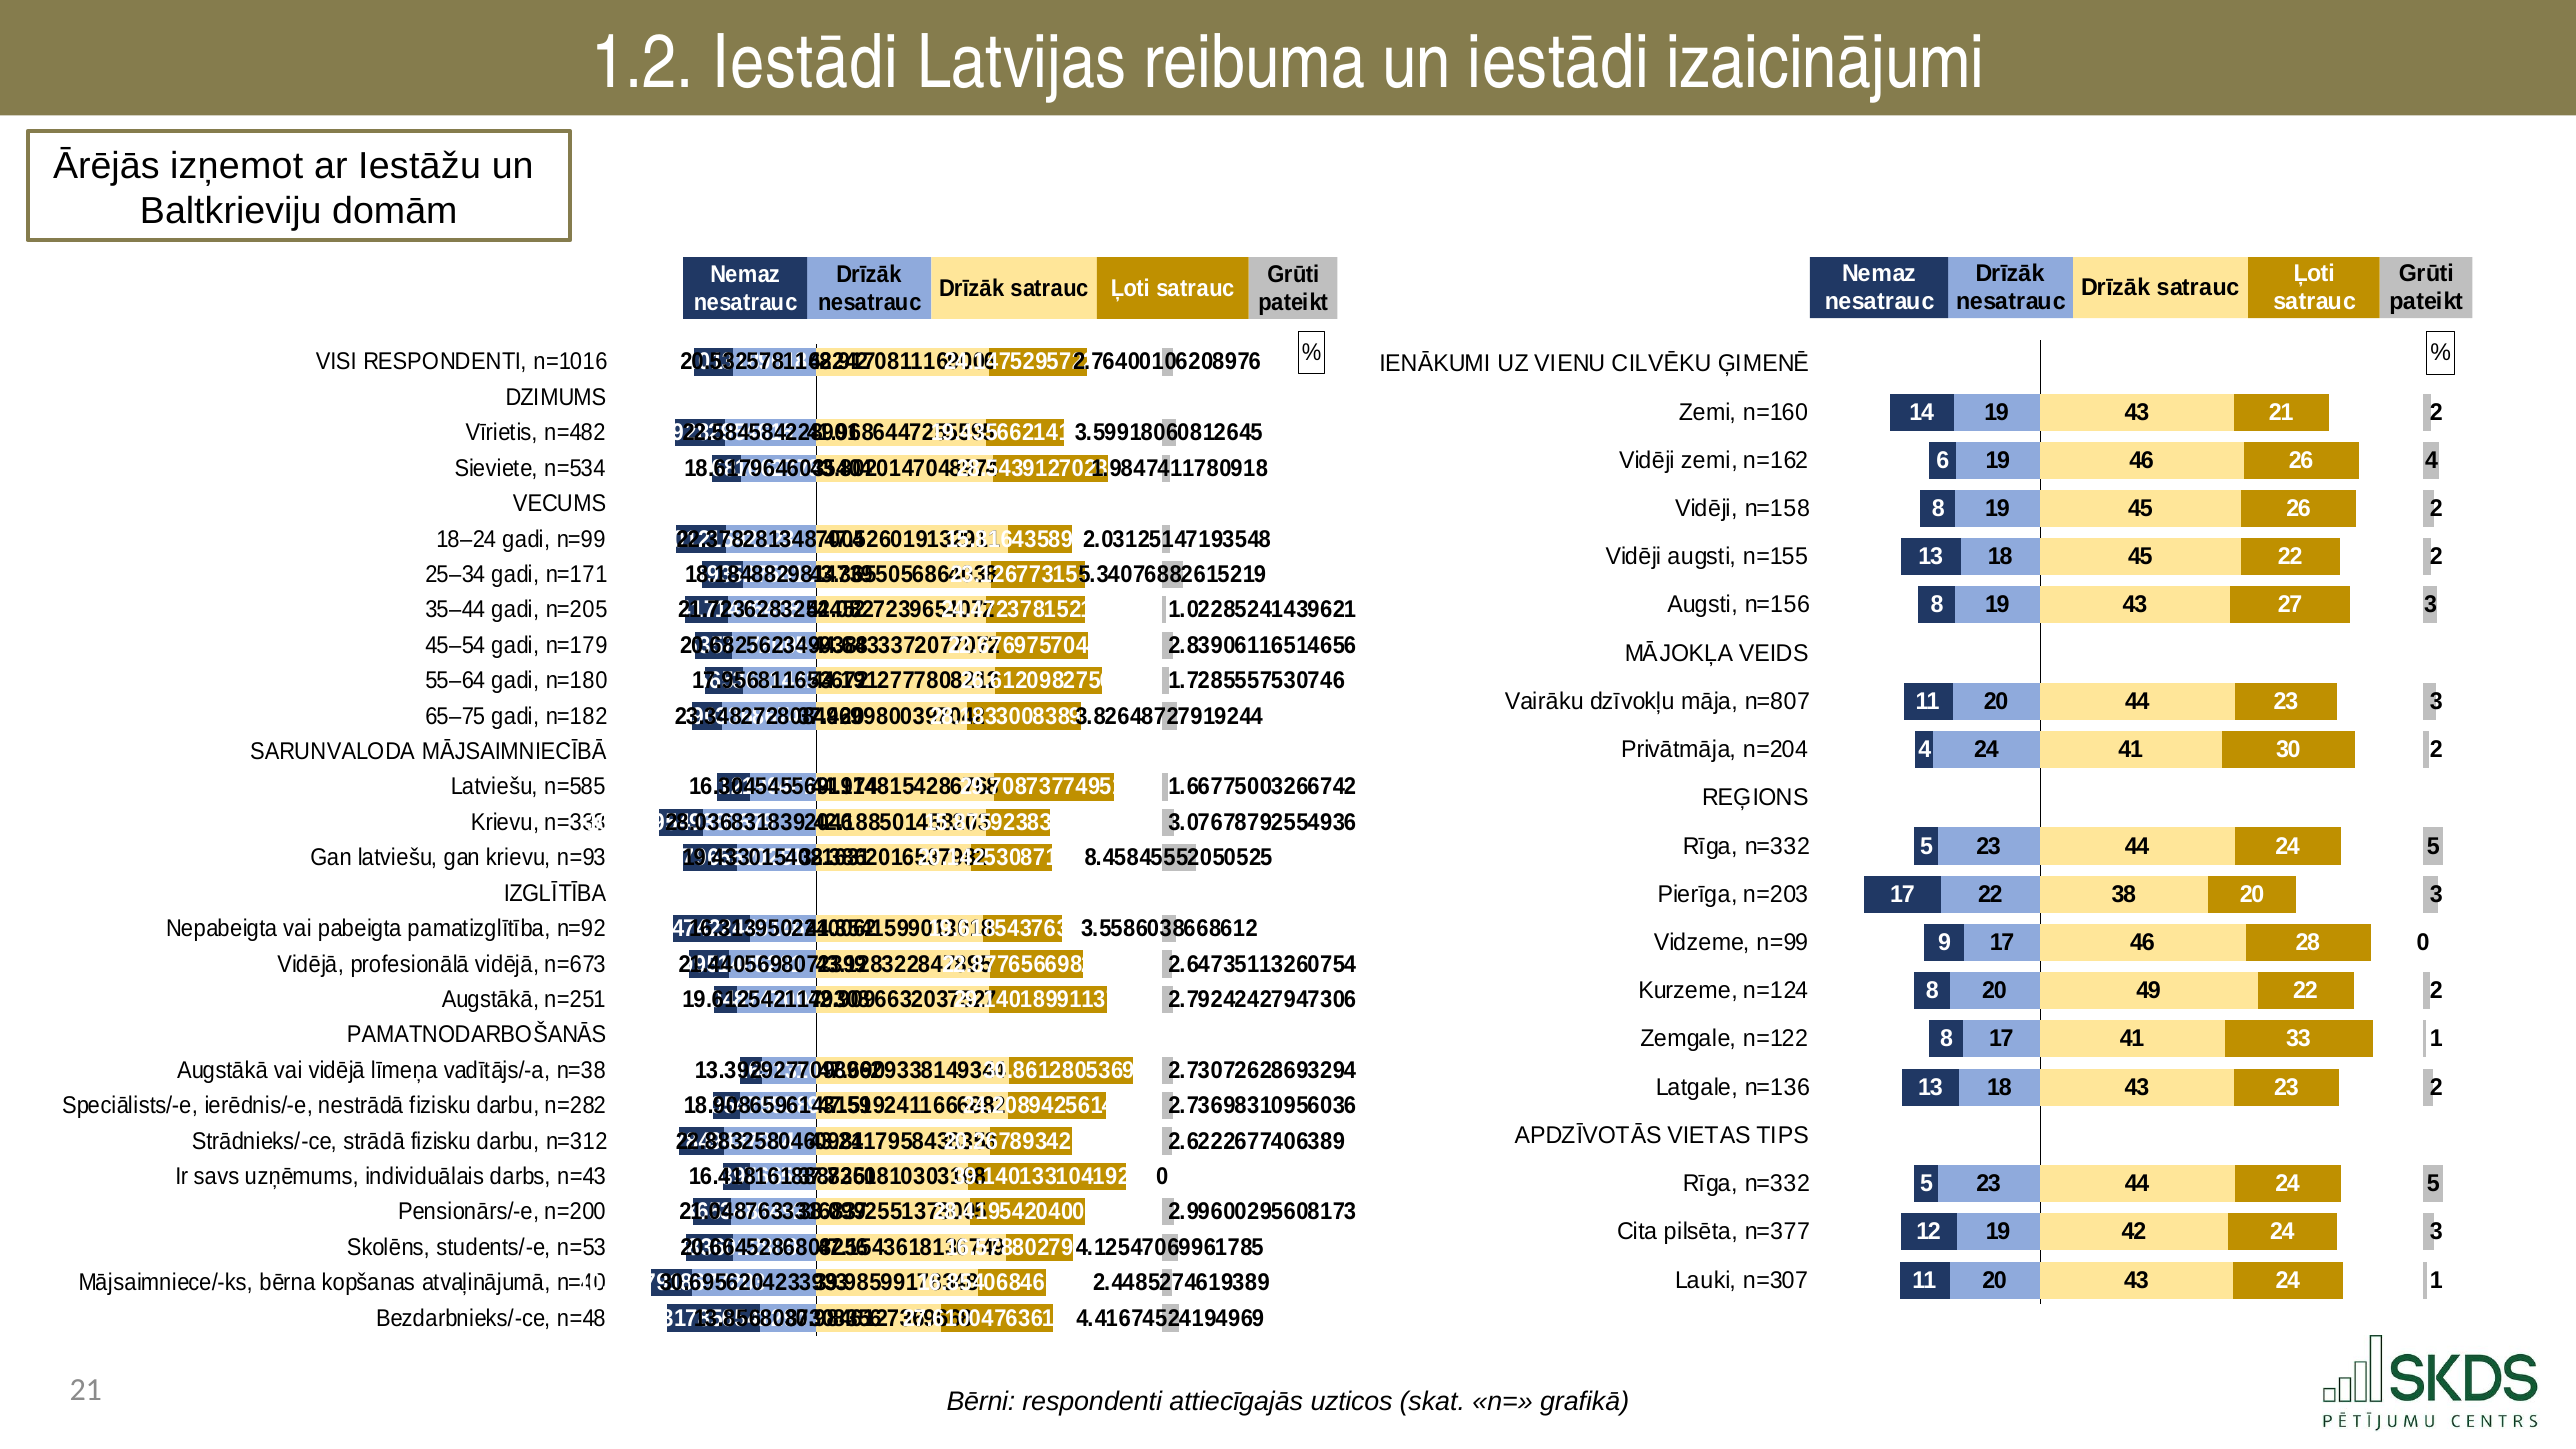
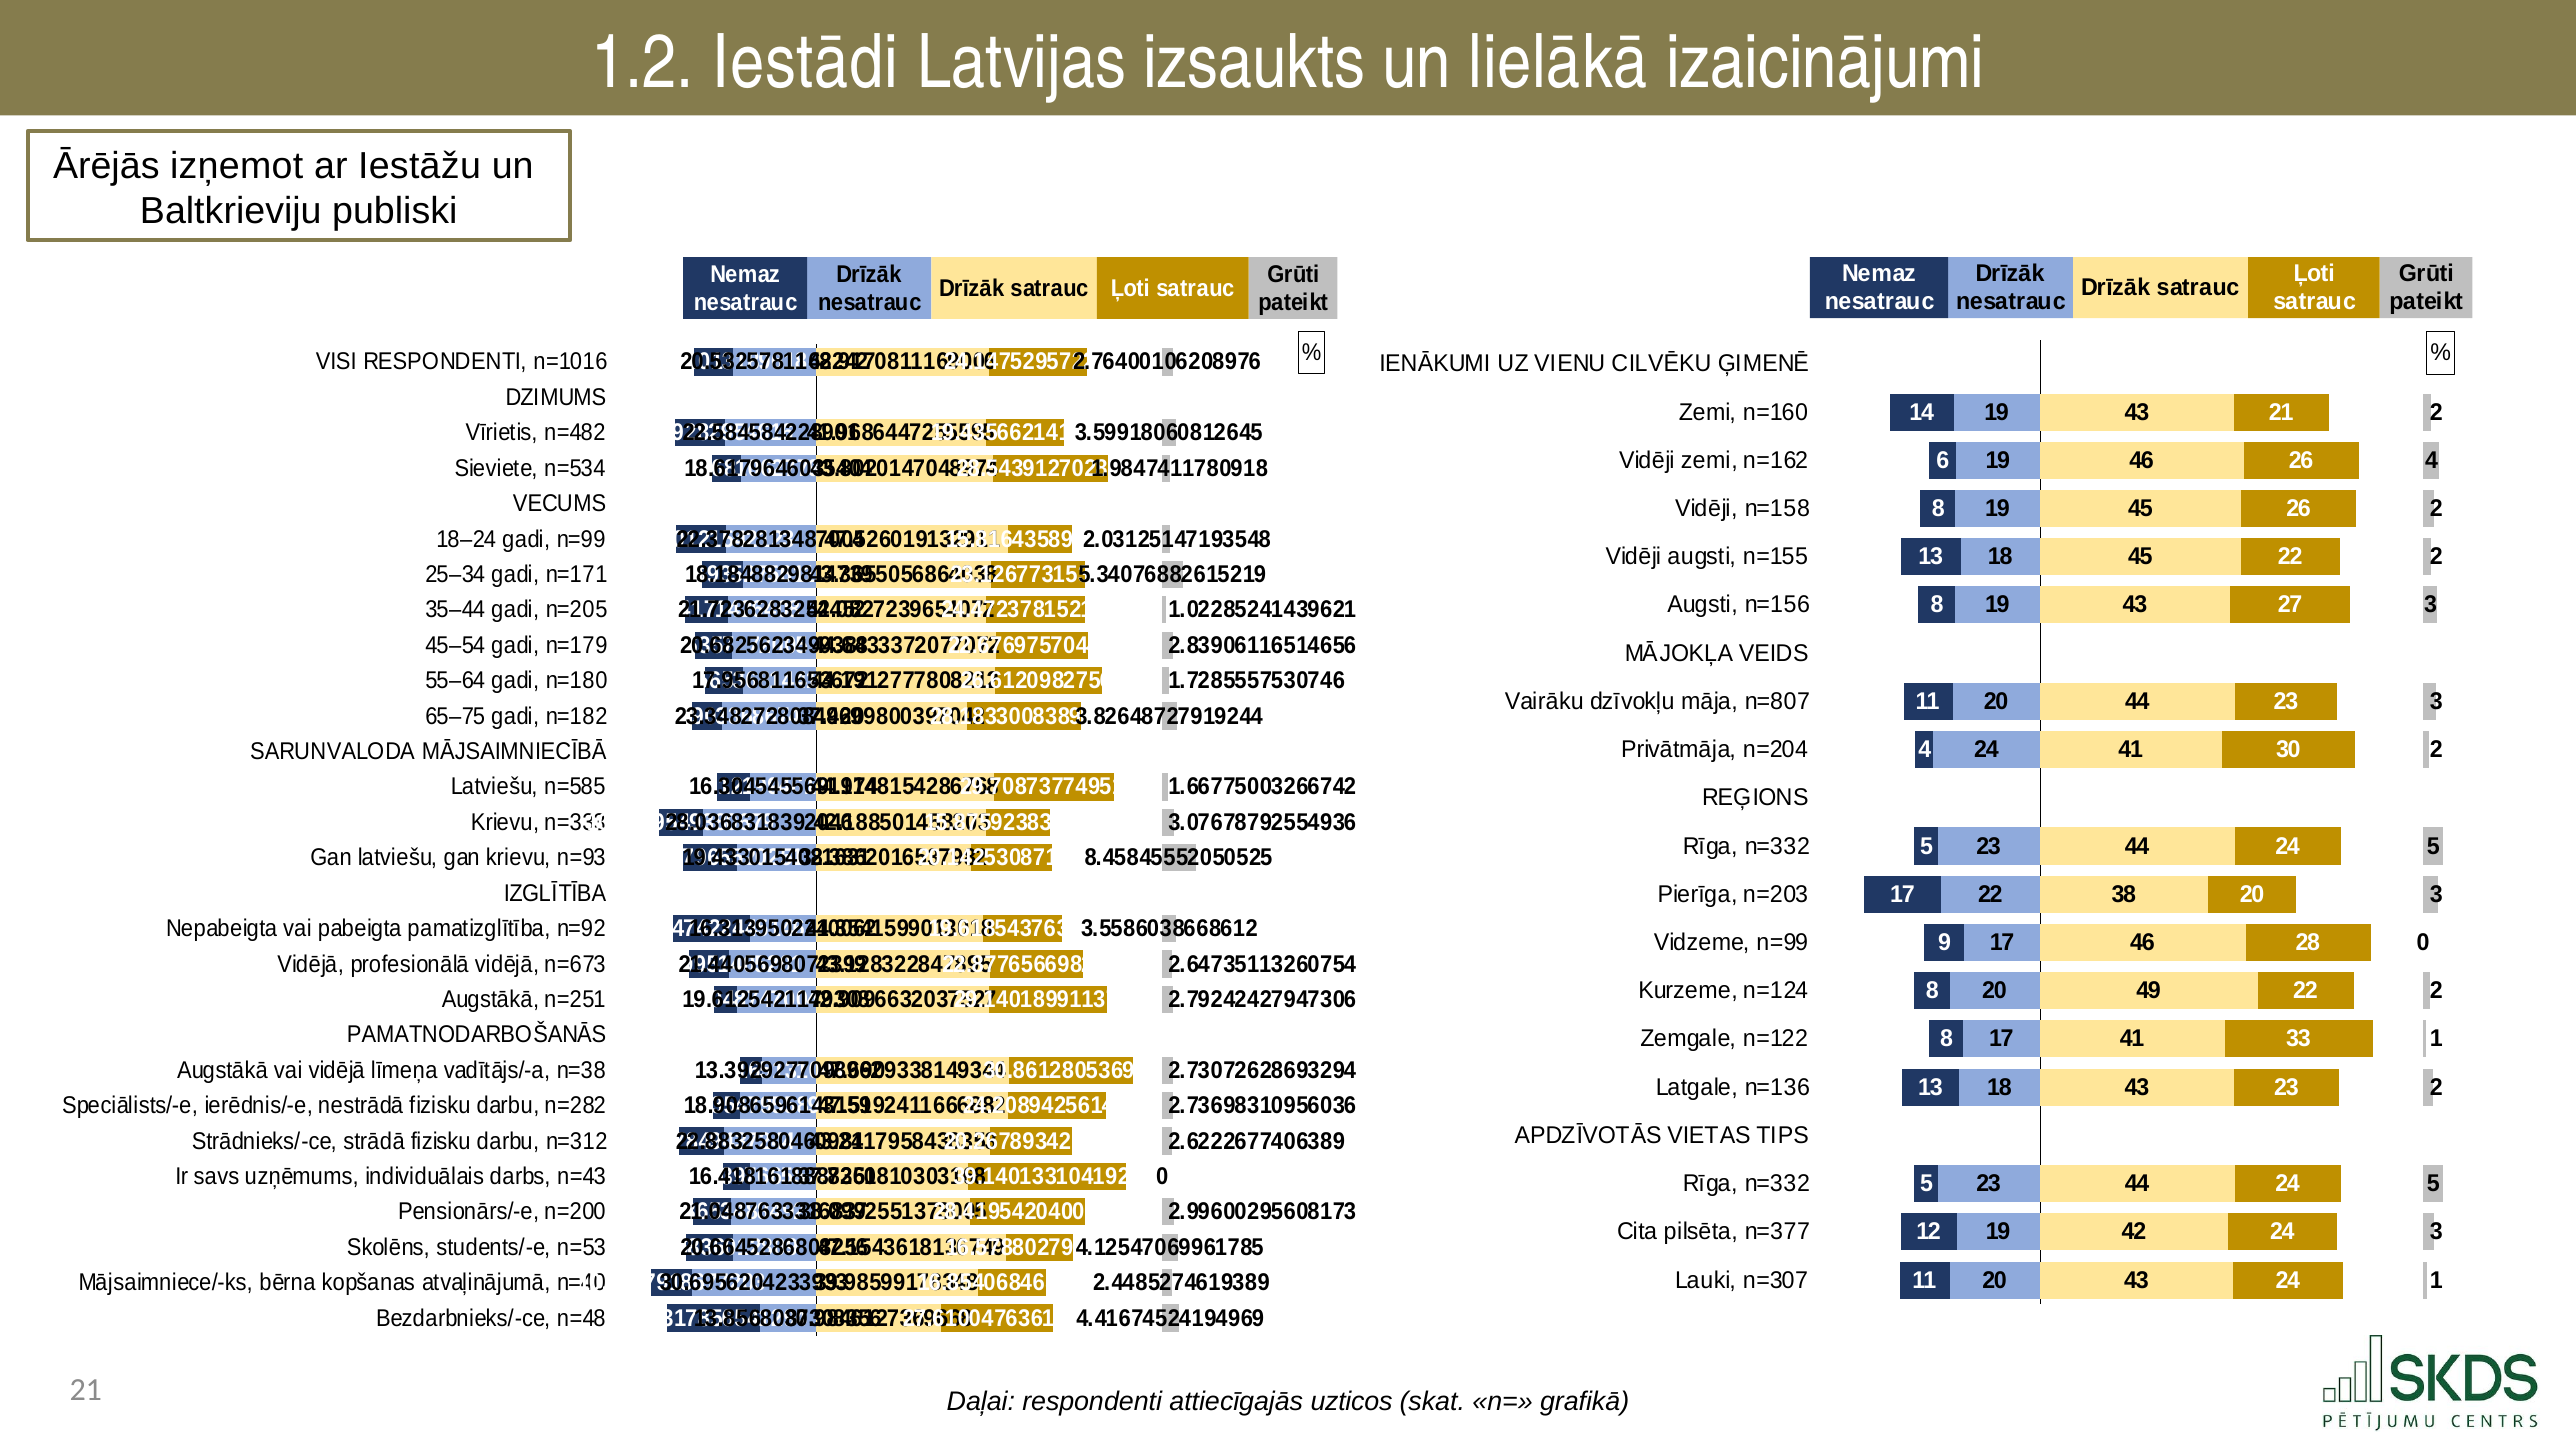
reibuma: reibuma -> izsaukts
un iestādi: iestādi -> lielākā
domām: domām -> publiski
Bērni: Bērni -> Daļai
